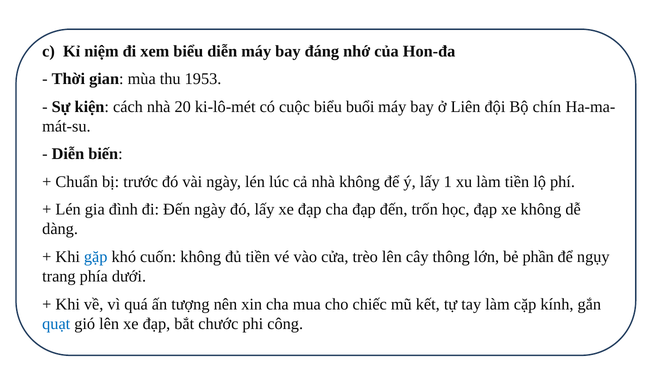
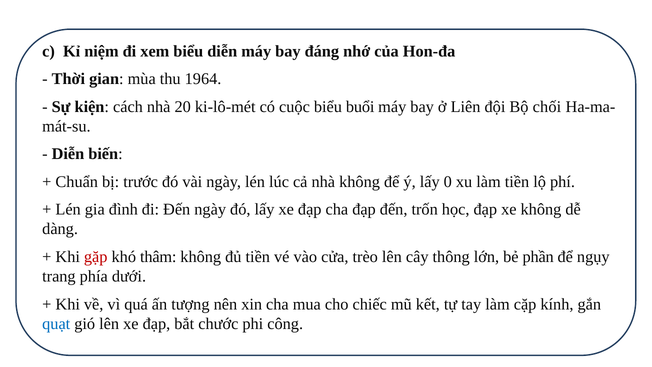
1953: 1953 -> 1964
chín: chín -> chối
1: 1 -> 0
gặp colour: blue -> red
cuốn: cuốn -> thâm
